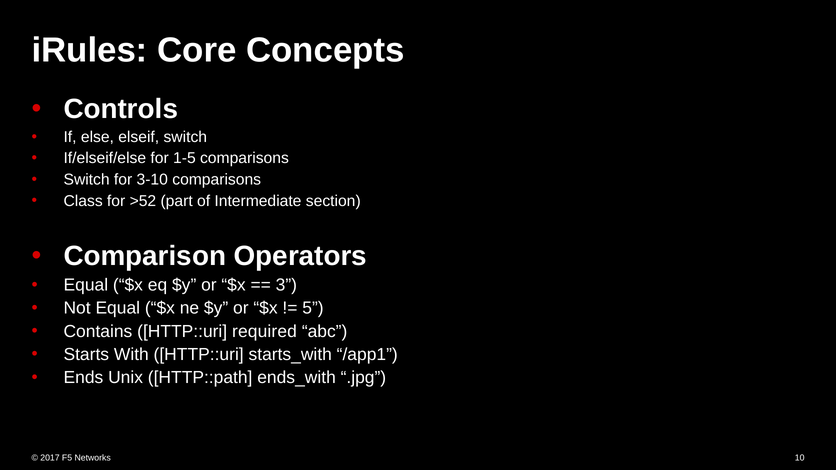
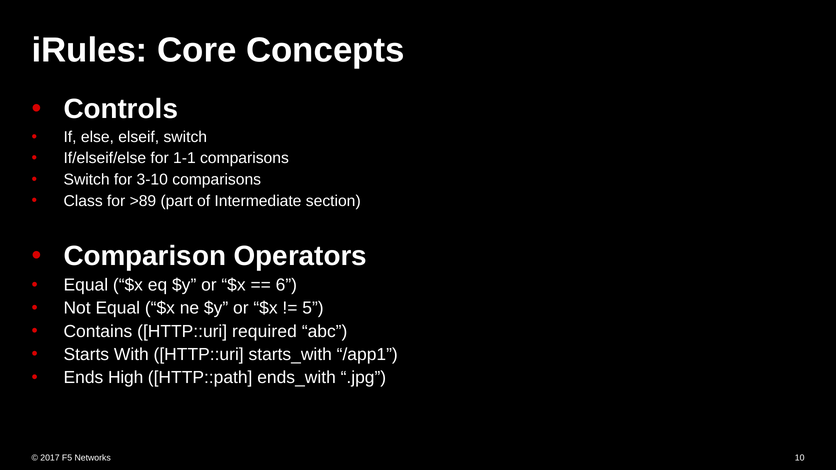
1-5: 1-5 -> 1-1
>52: >52 -> >89
3: 3 -> 6
Unix: Unix -> High
